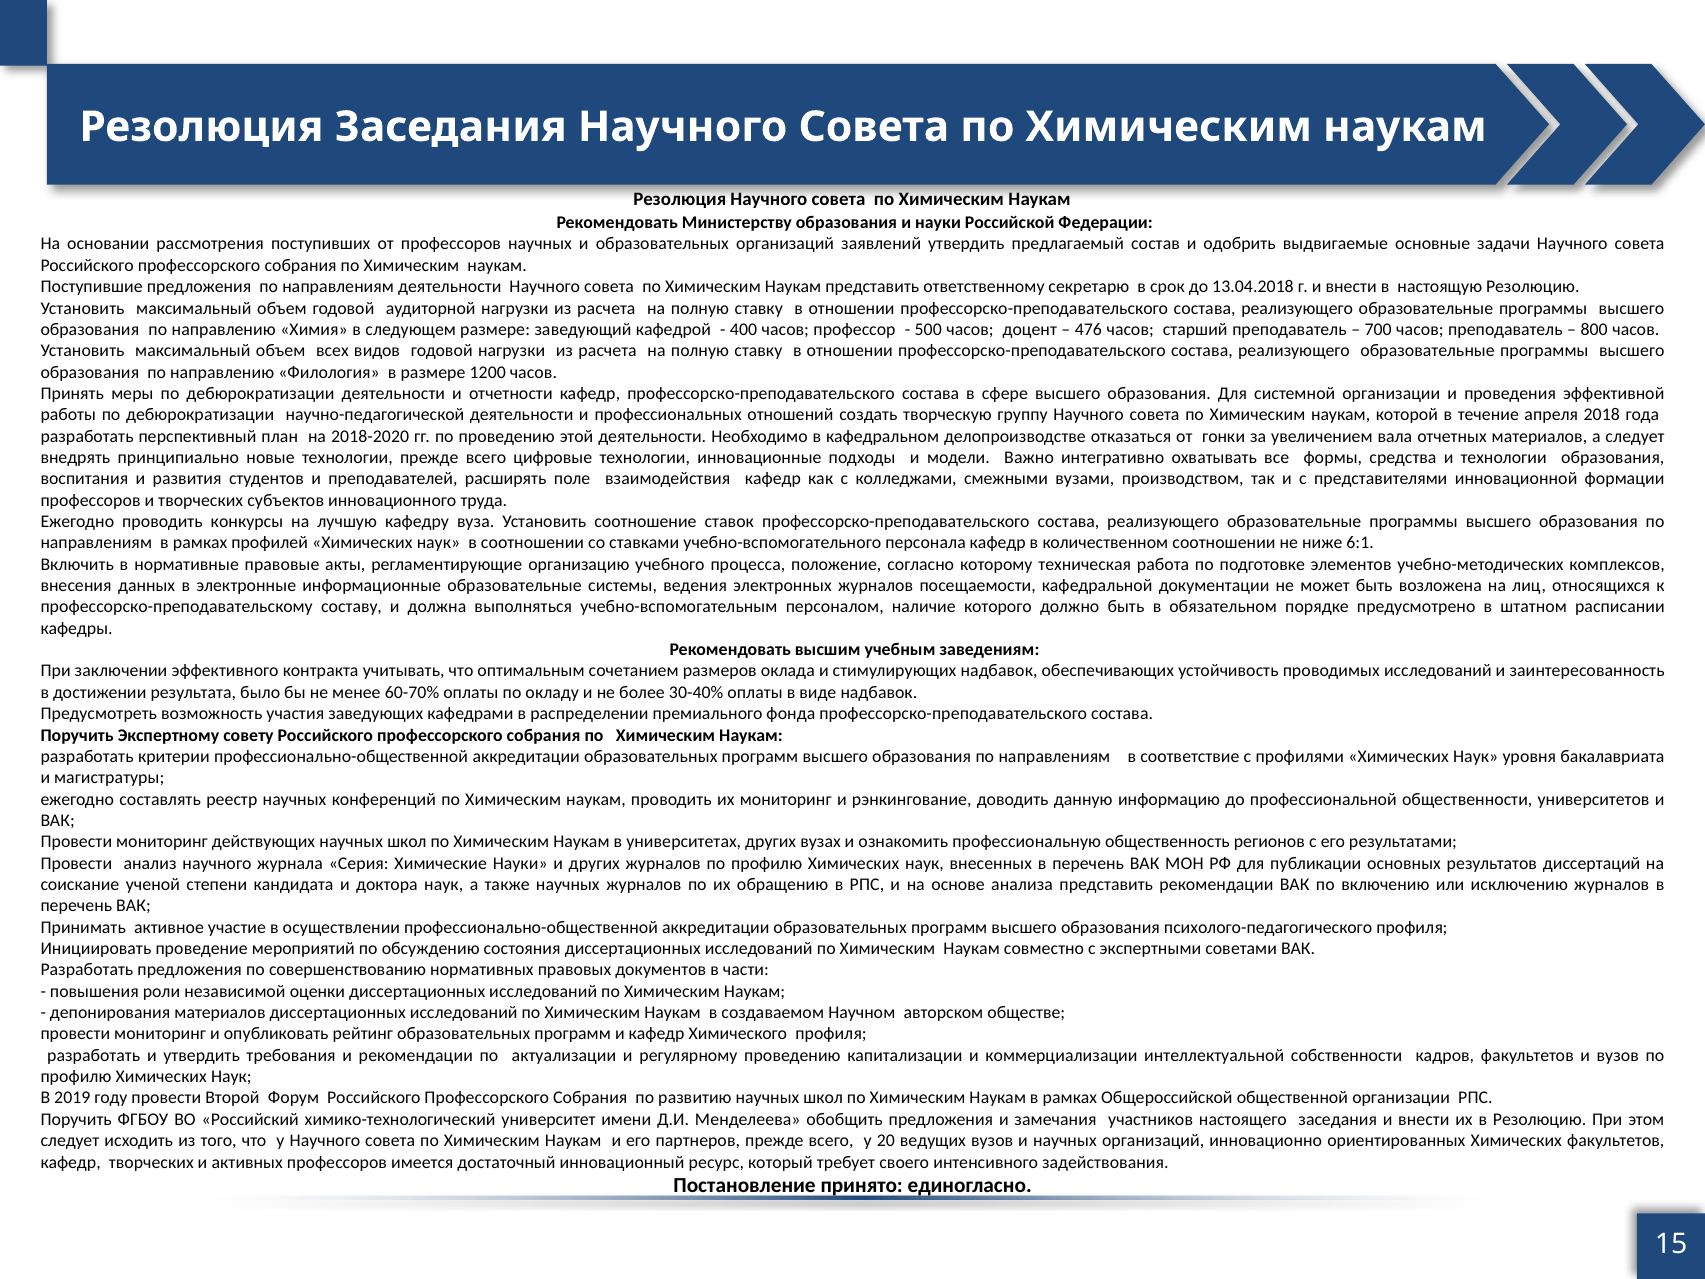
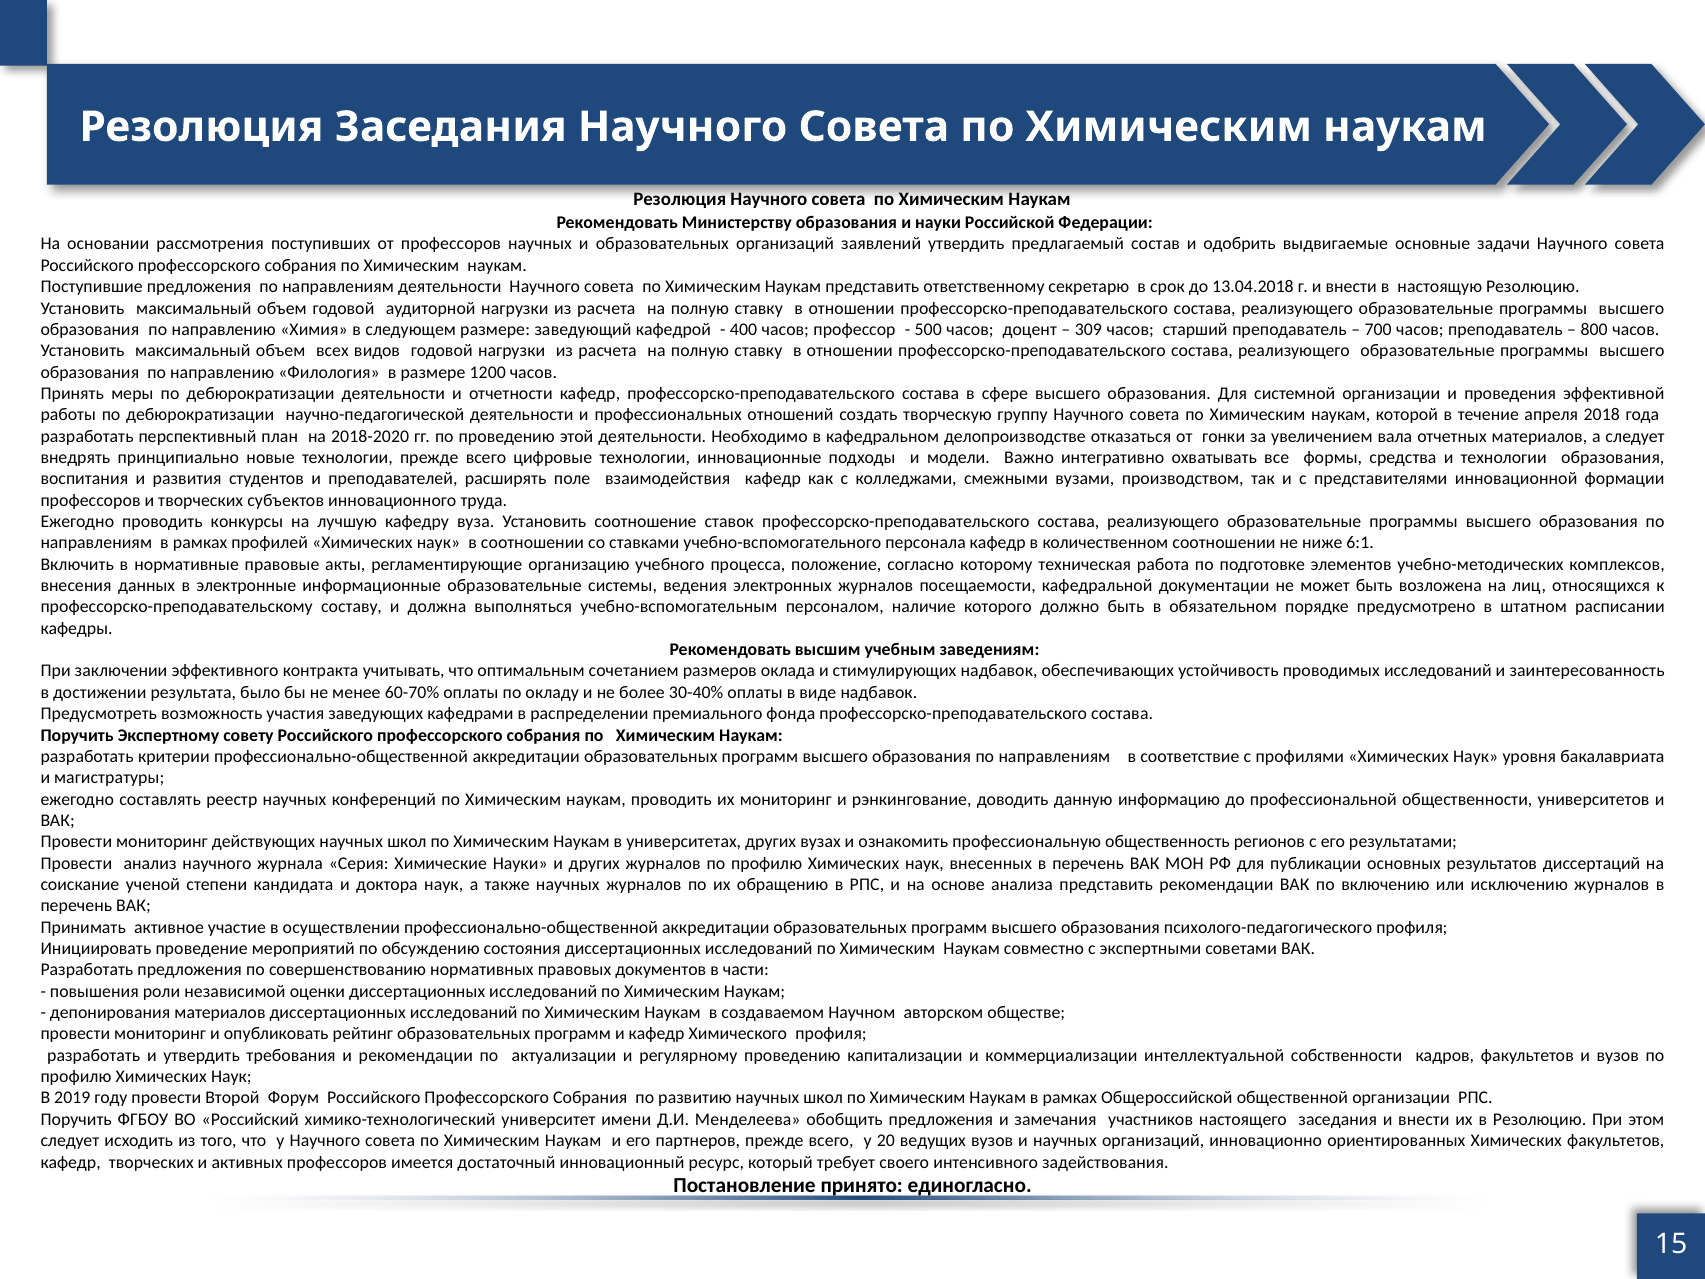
476: 476 -> 309
